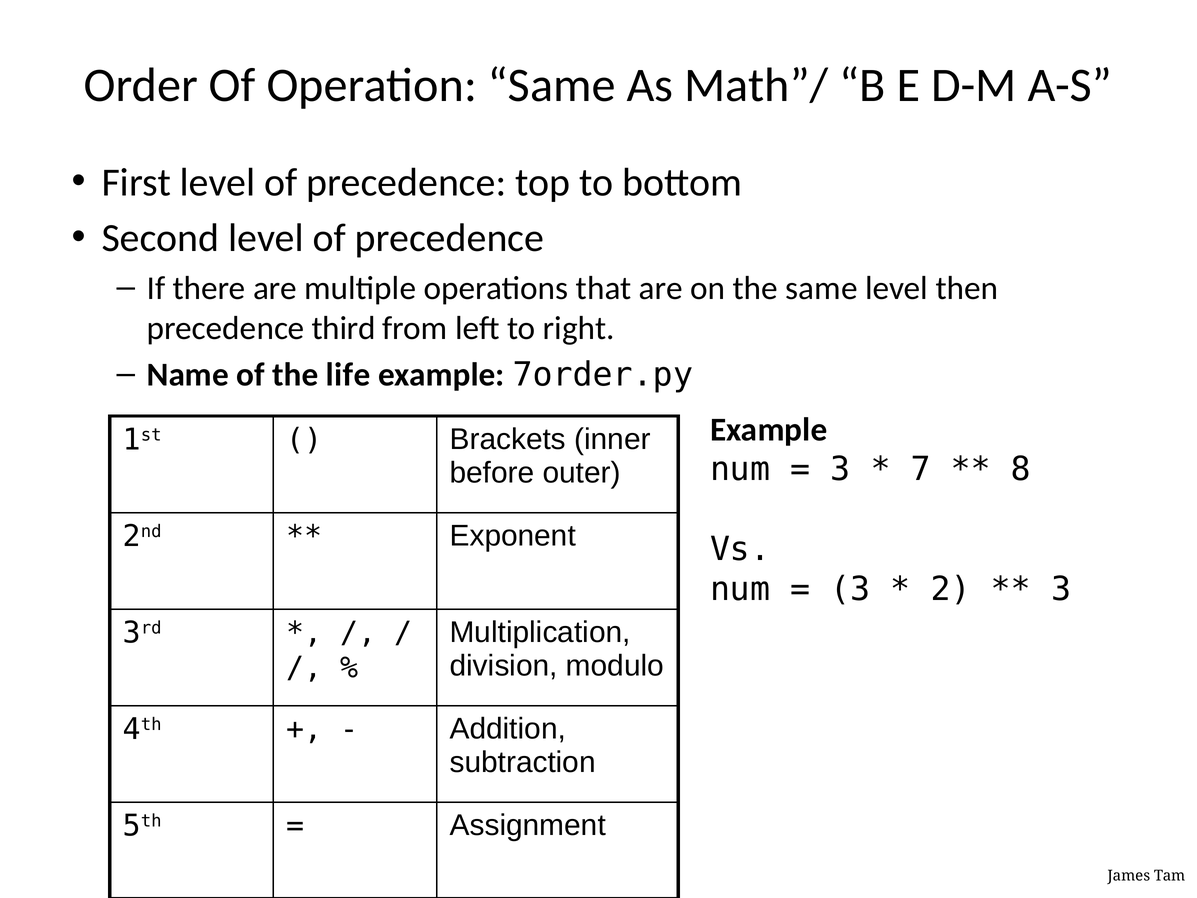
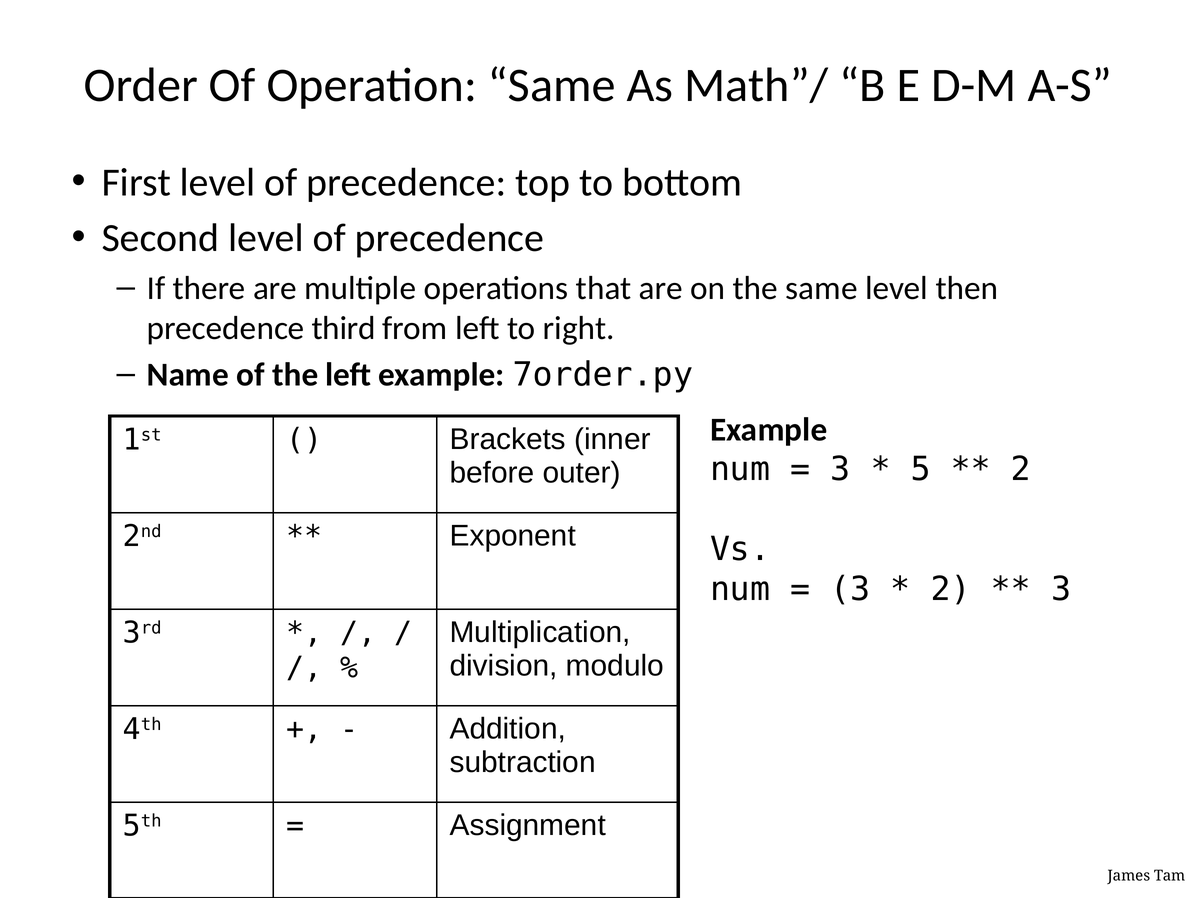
the life: life -> left
7: 7 -> 5
8 at (1021, 469): 8 -> 2
